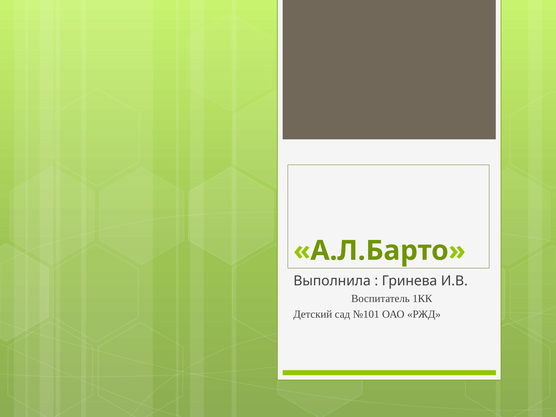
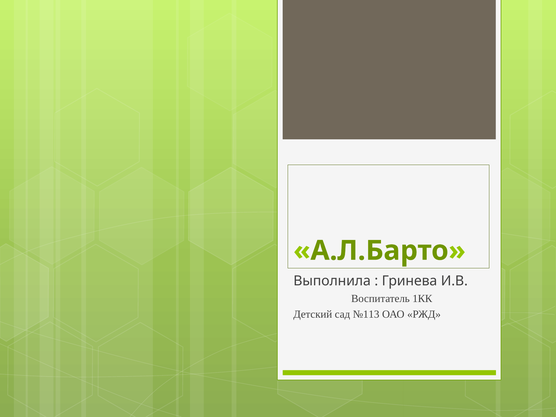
№101: №101 -> №113
